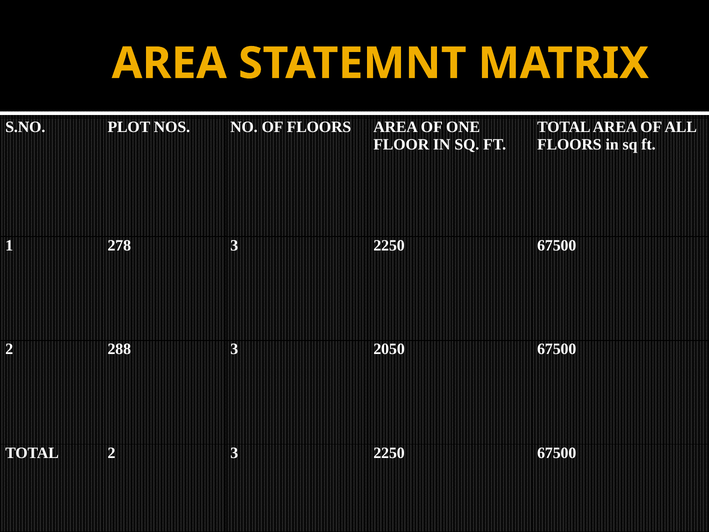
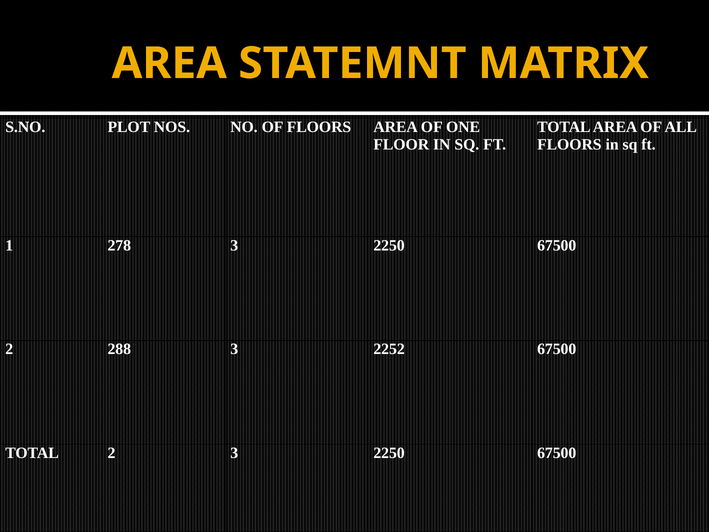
2050: 2050 -> 2252
